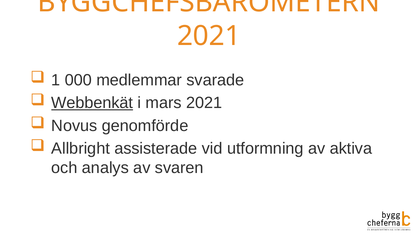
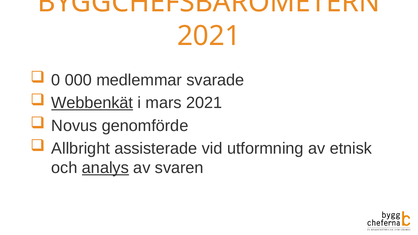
1: 1 -> 0
aktiva: aktiva -> etnisk
analys underline: none -> present
